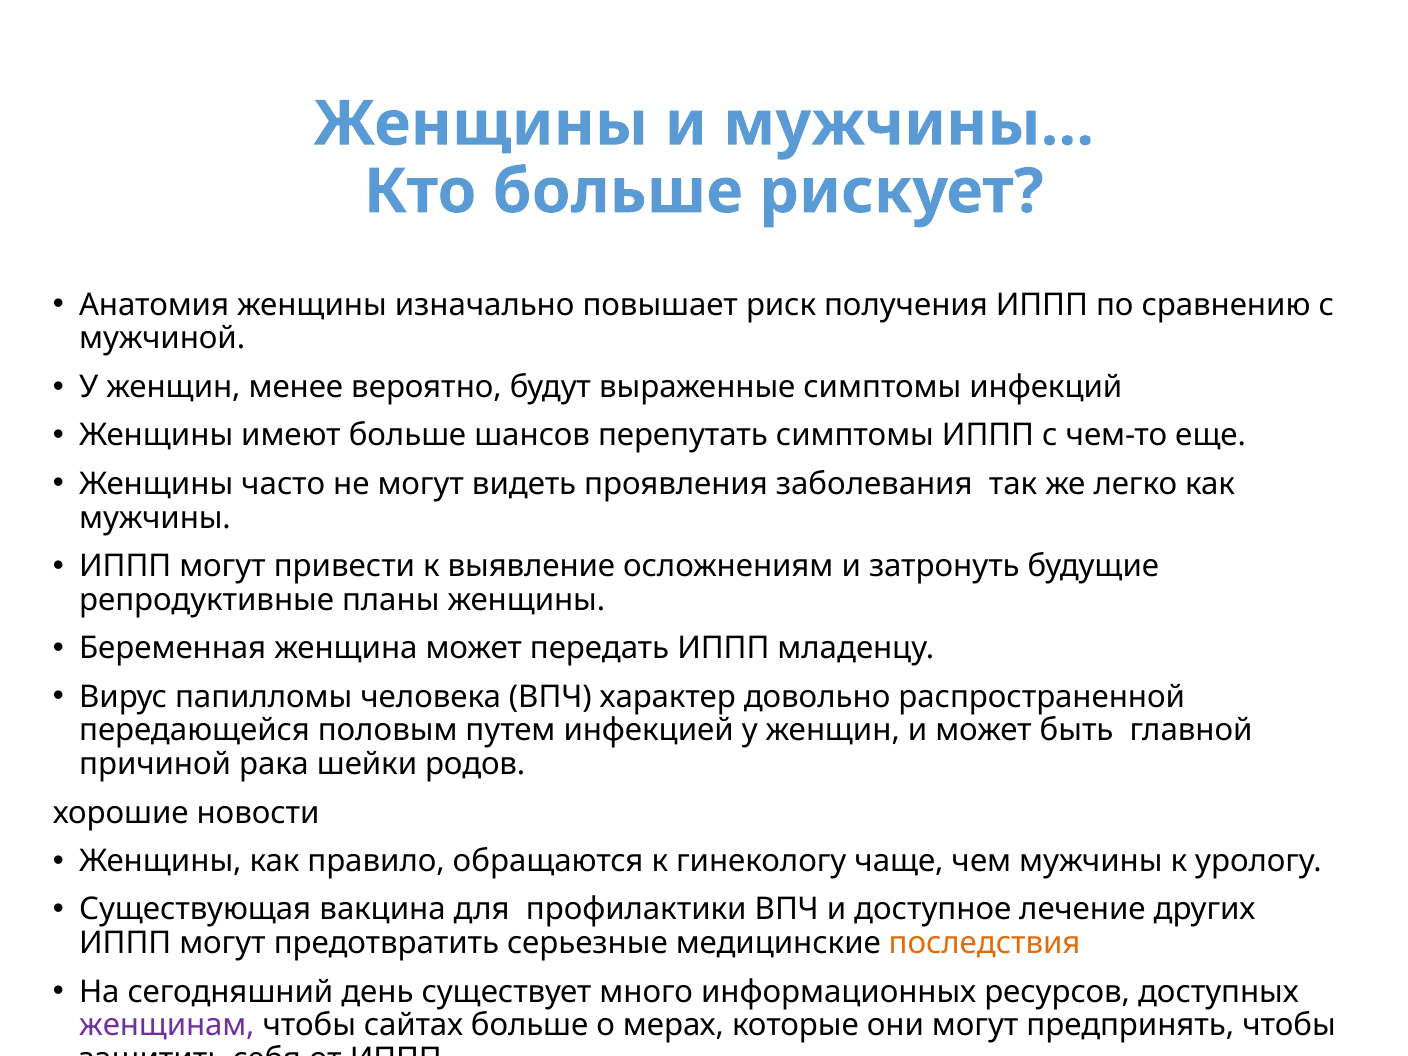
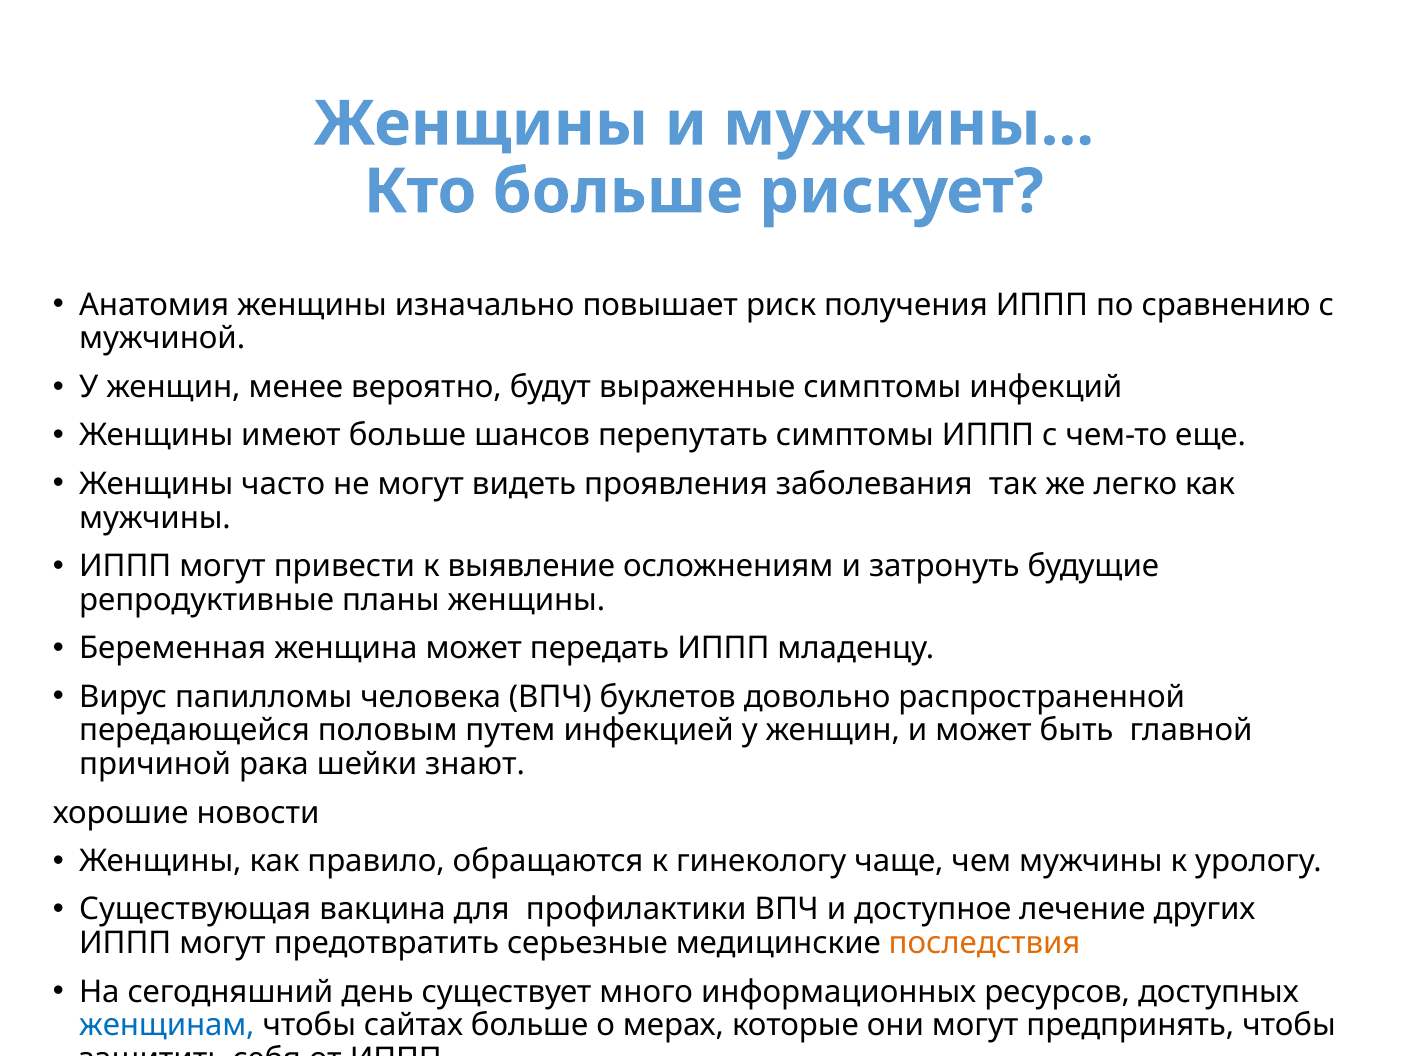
характер: характер -> буклетов
родов: родов -> знают
женщинам colour: purple -> blue
